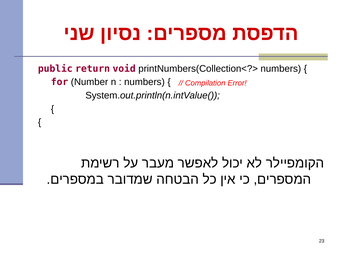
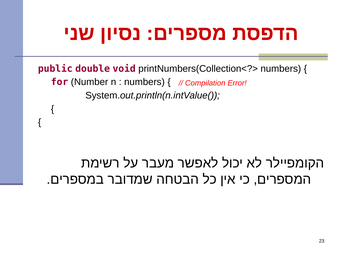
return: return -> double
